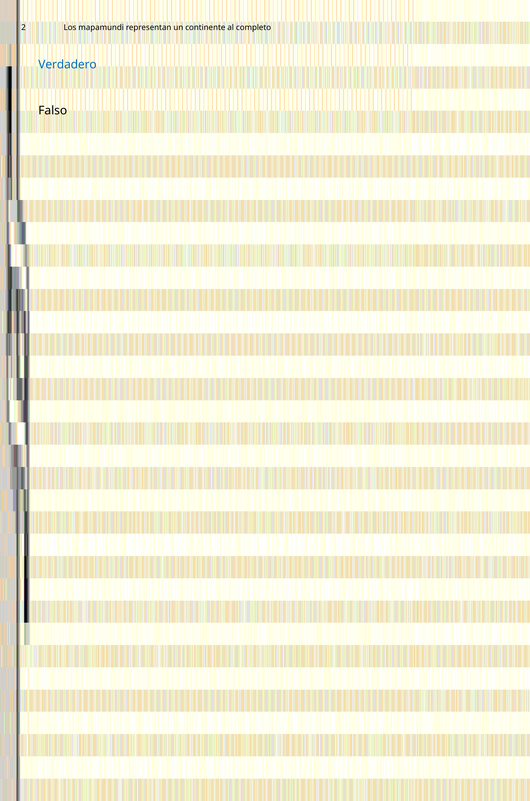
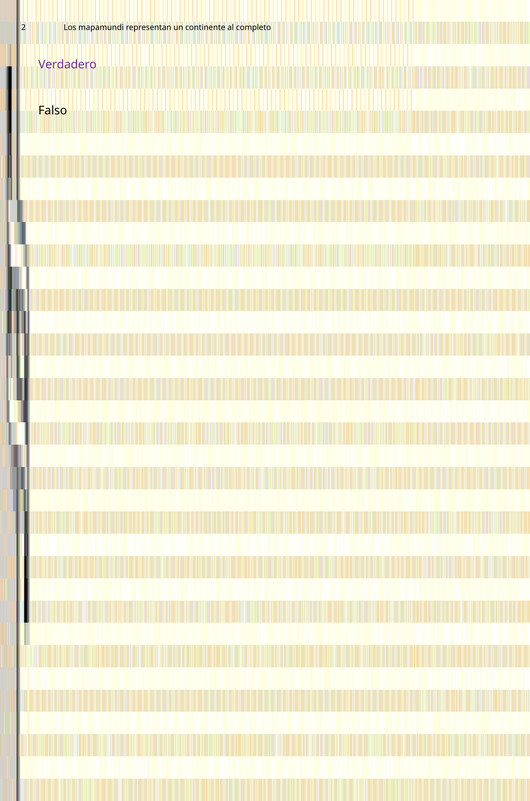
Verdadero colour: blue -> purple
